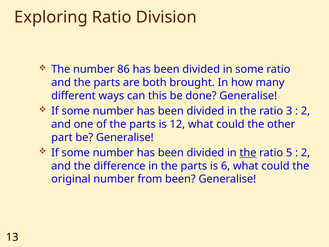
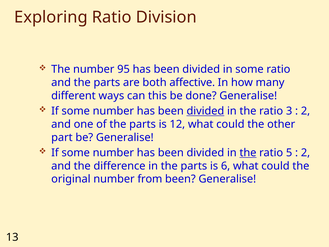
86: 86 -> 95
brought: brought -> affective
divided at (205, 111) underline: none -> present
